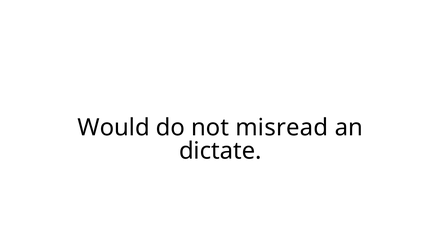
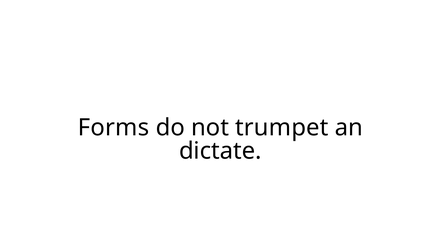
Would: Would -> Forms
misread: misread -> trumpet
